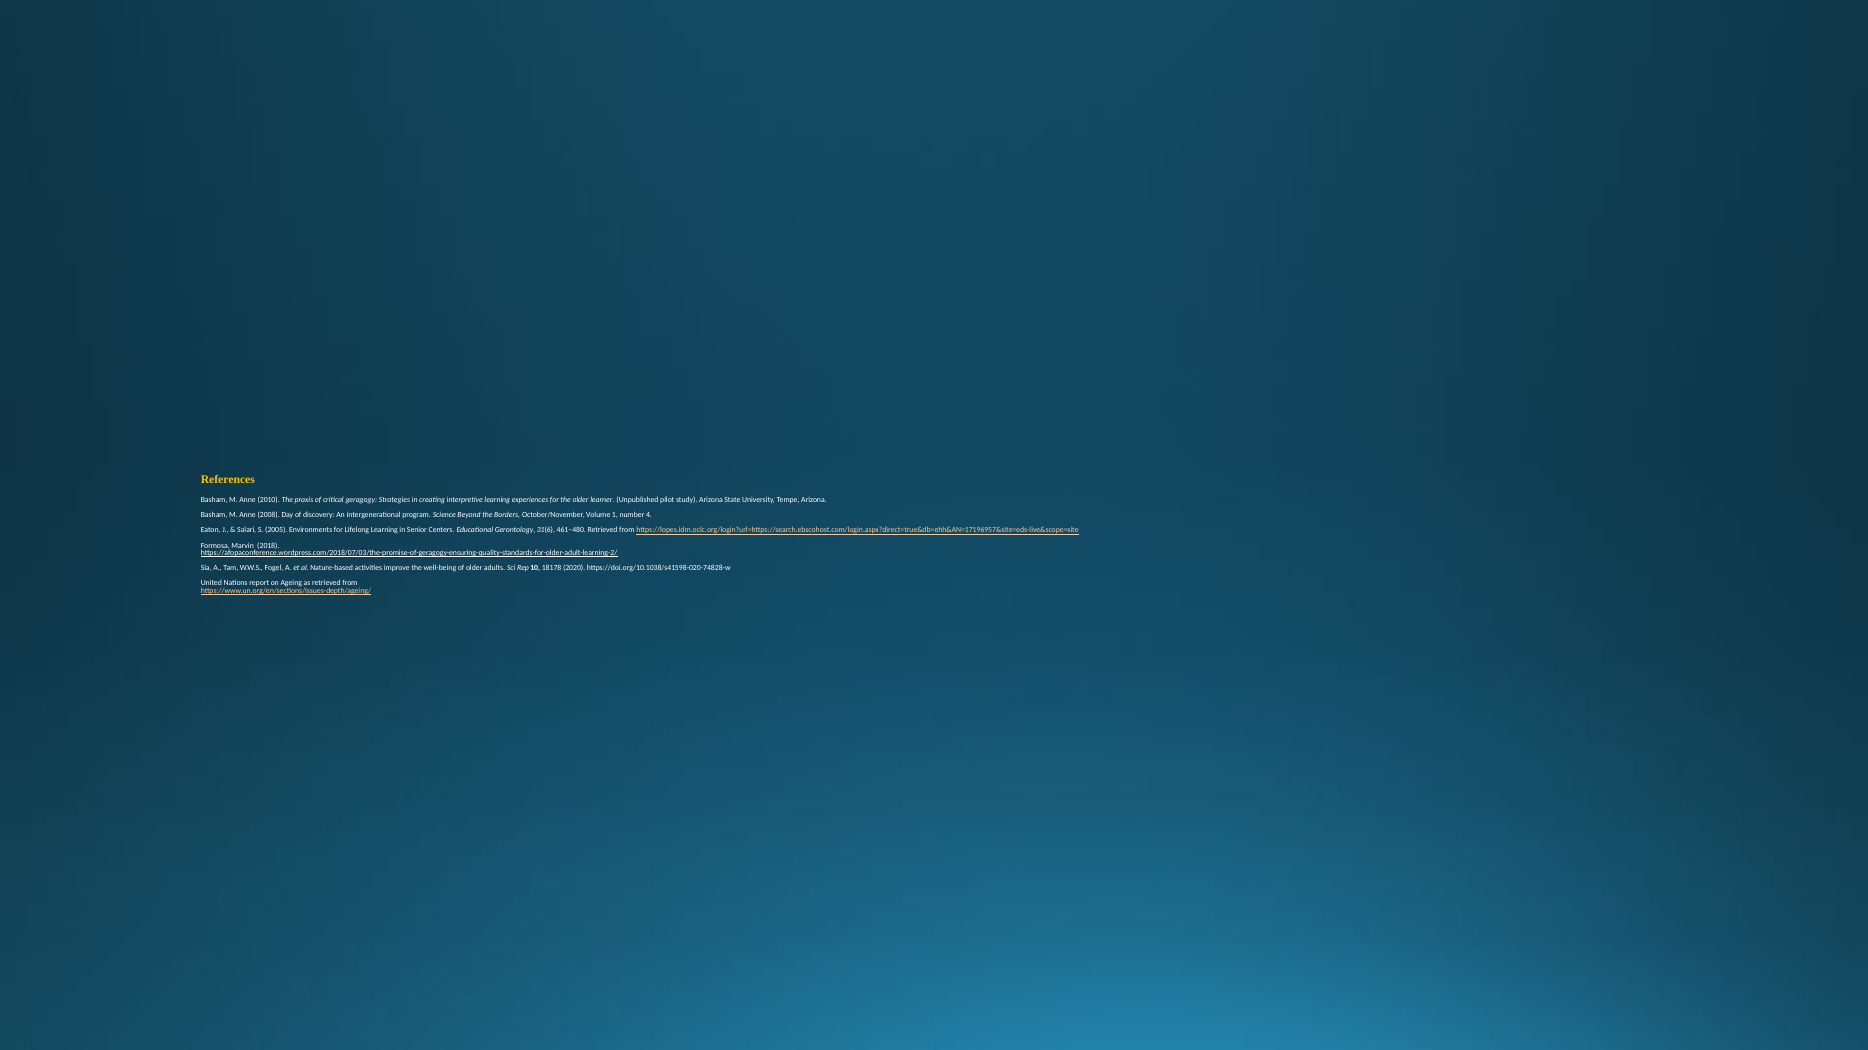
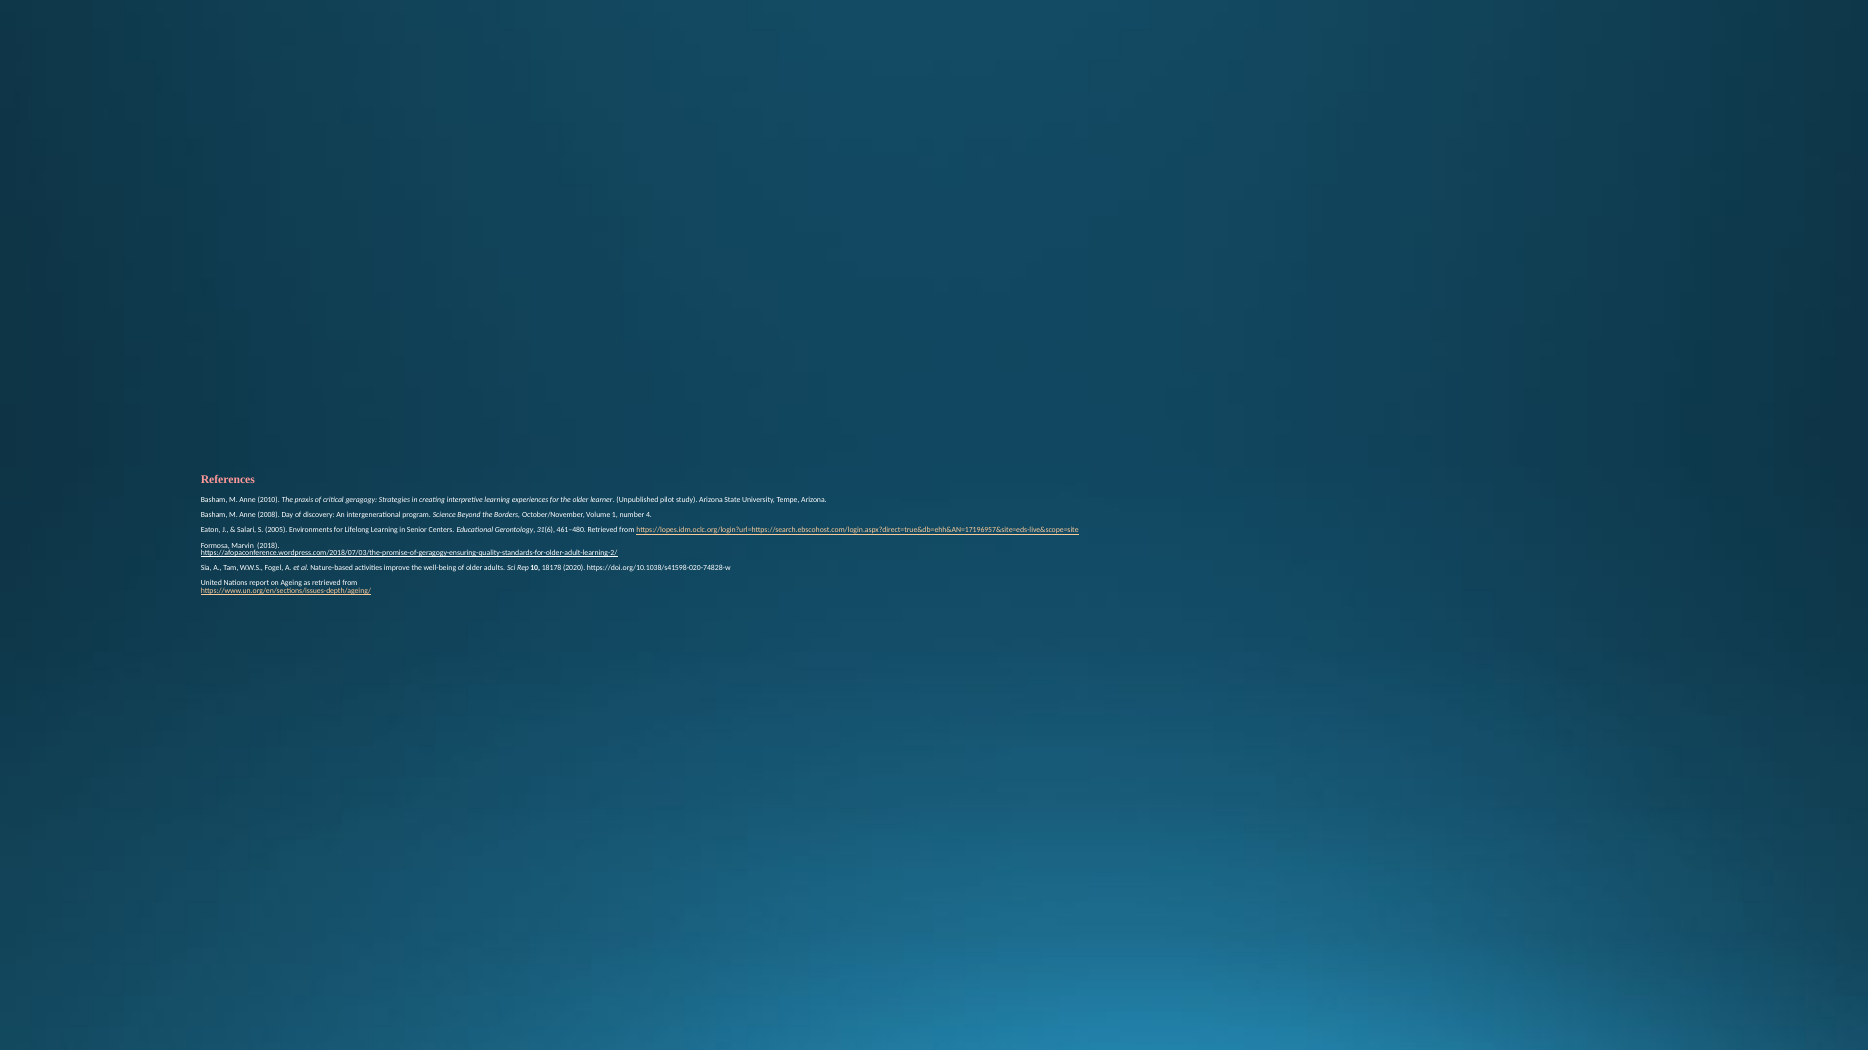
References colour: yellow -> pink
